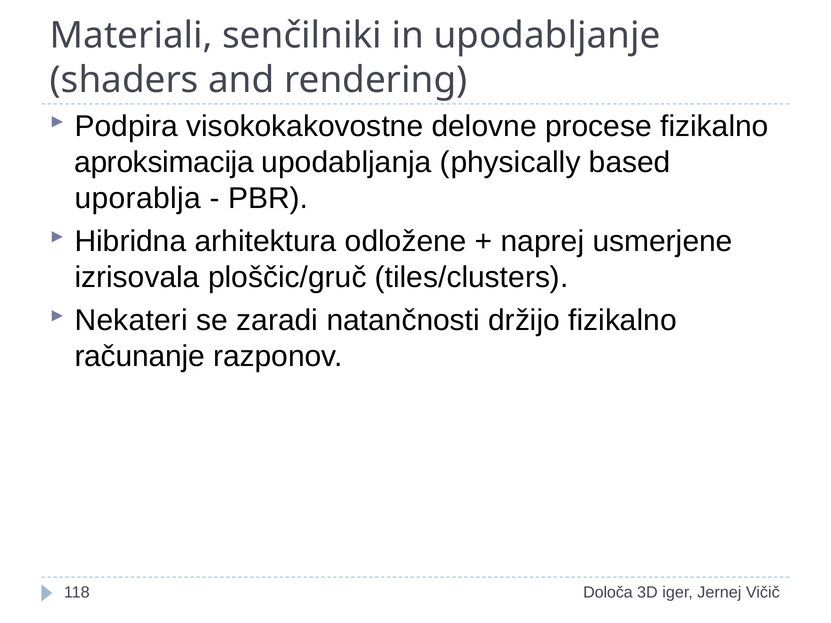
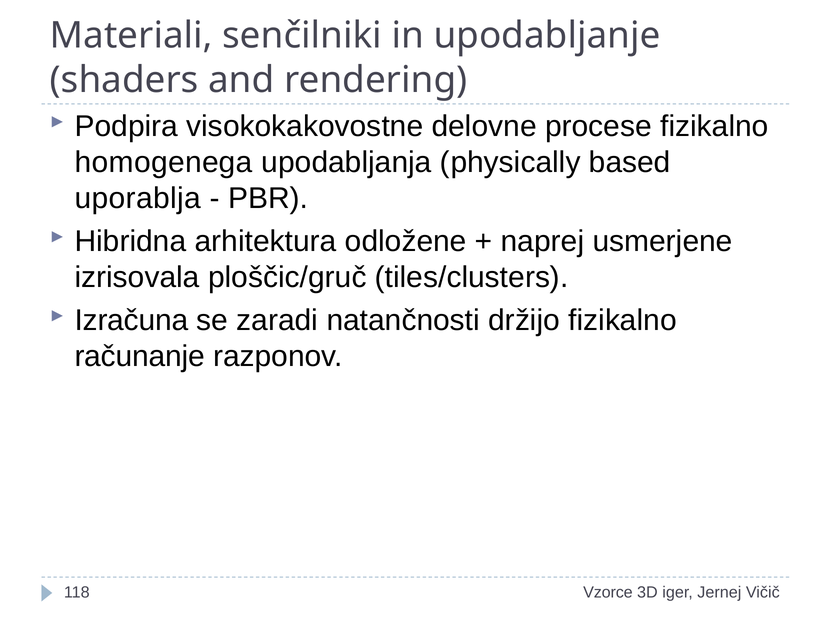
aproksimacija: aproksimacija -> homogenega
Nekateri: Nekateri -> Izračuna
Določa: Določa -> Vzorce
